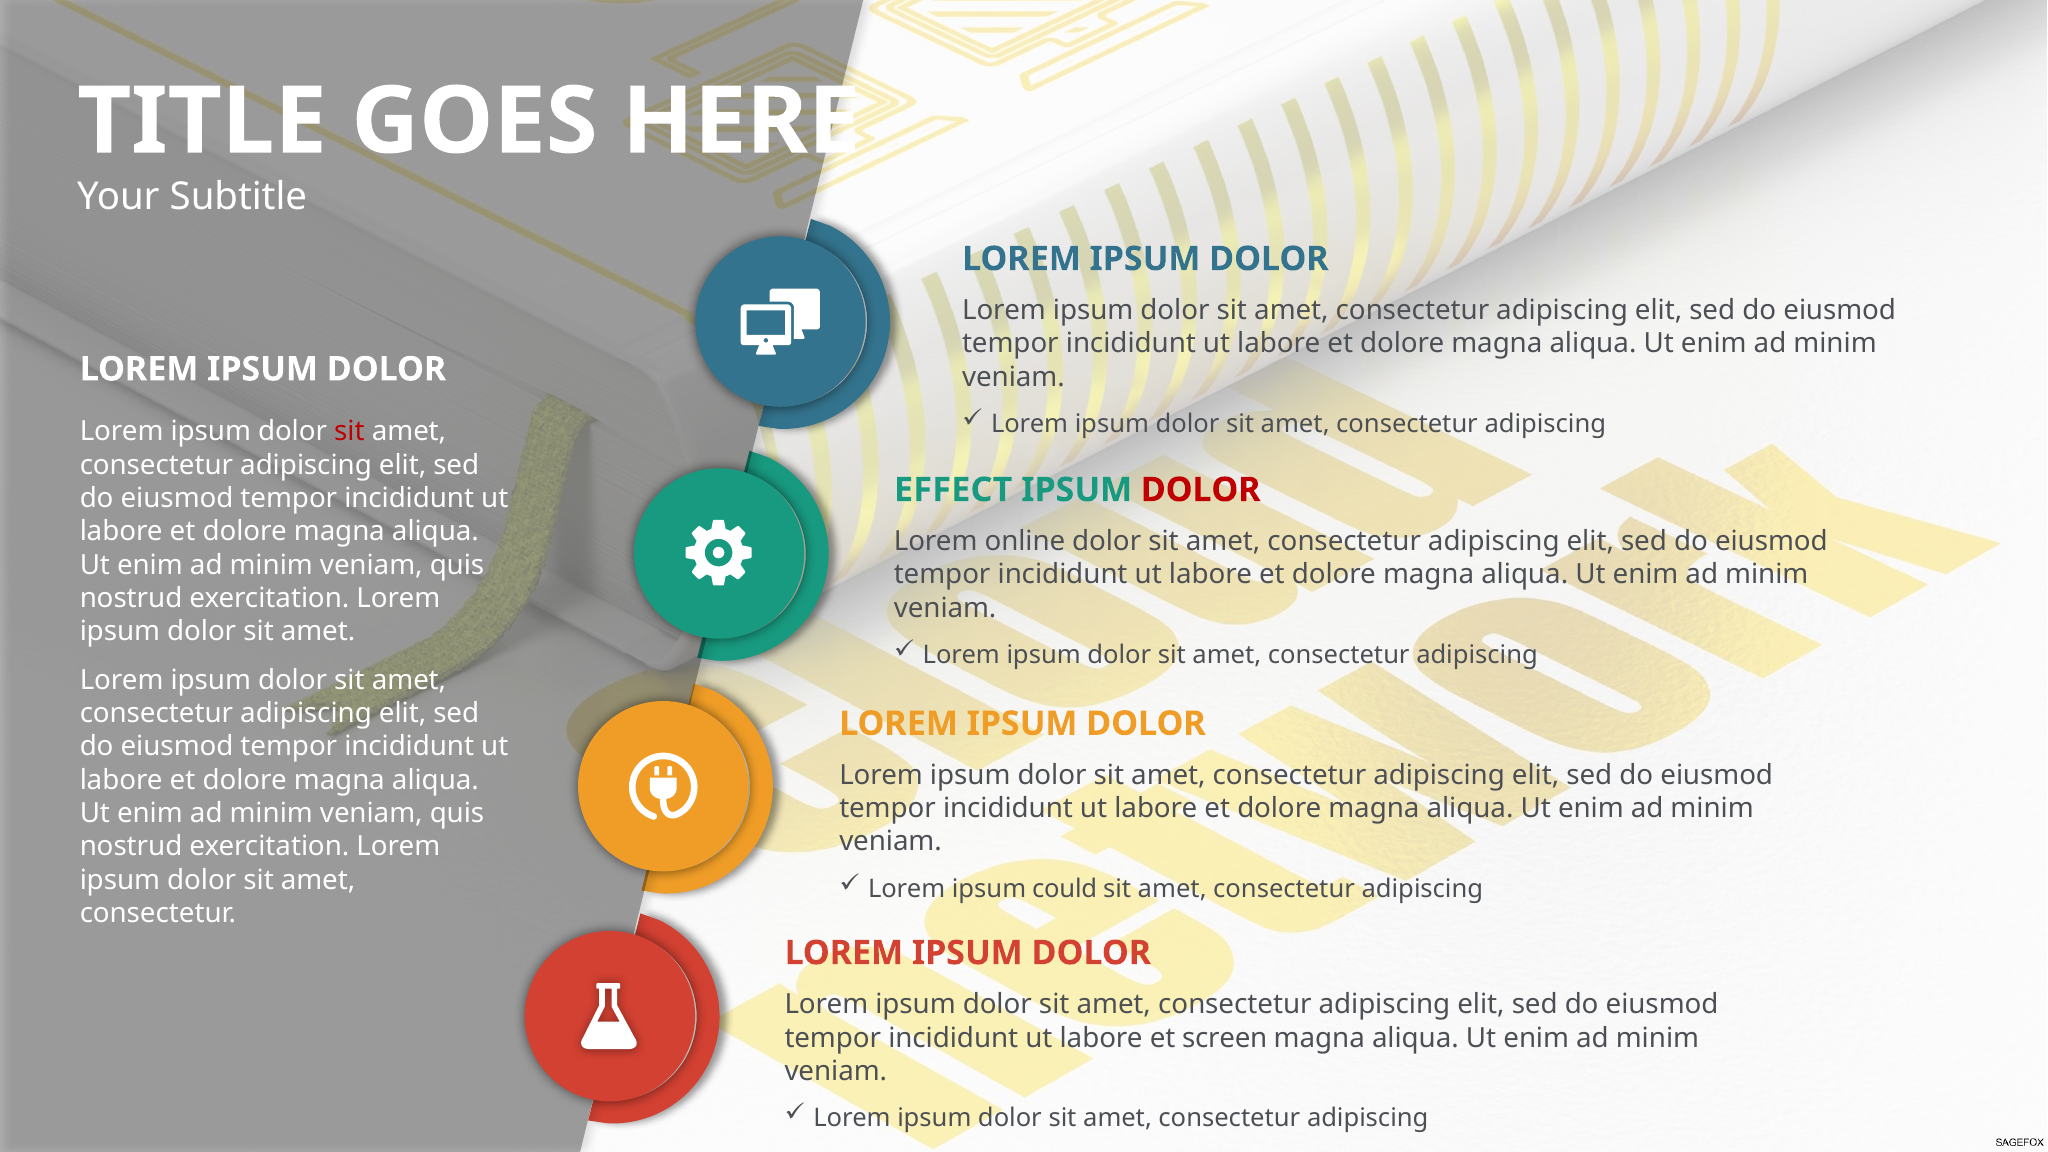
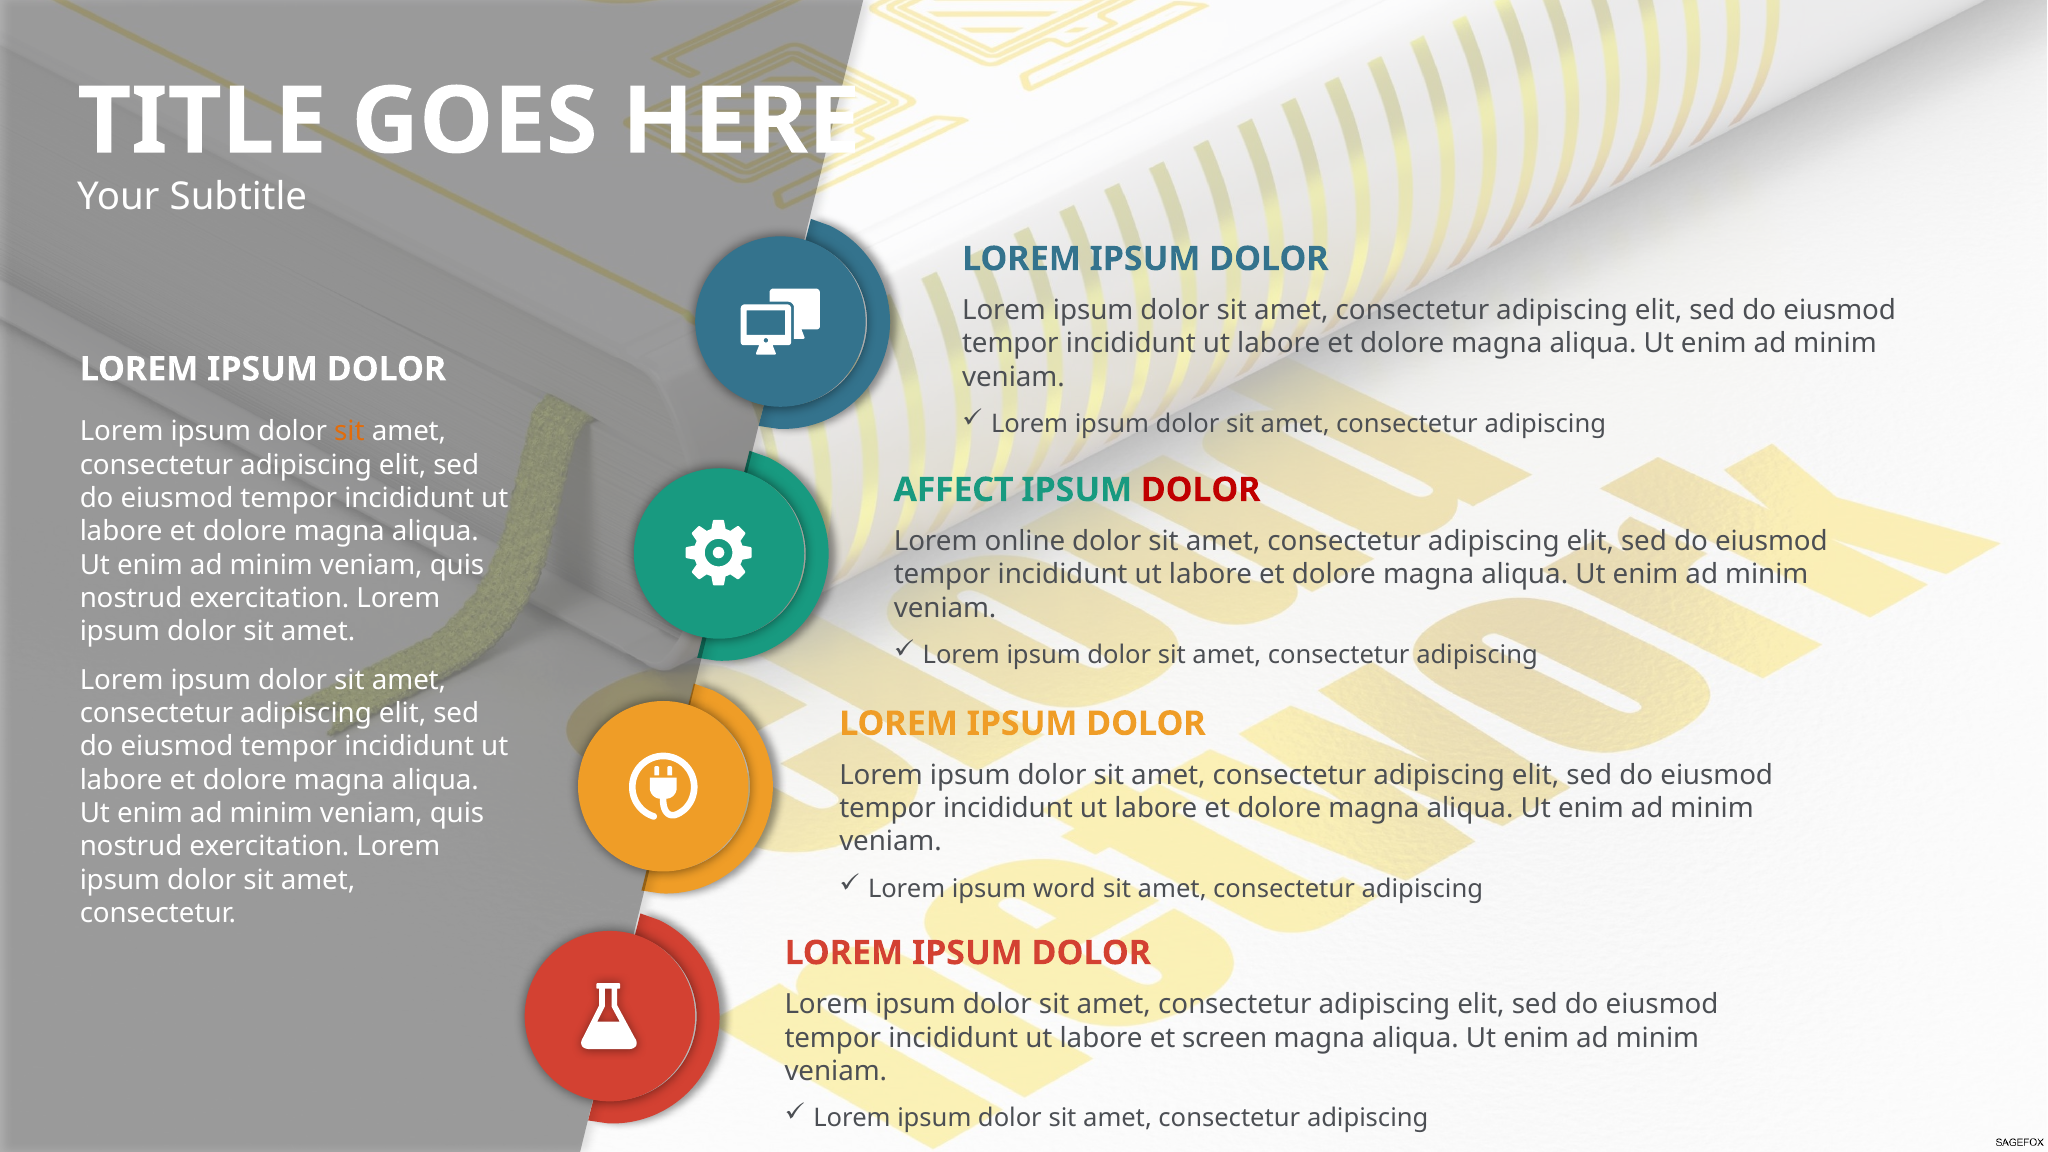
sit at (349, 432) colour: red -> orange
EFFECT: EFFECT -> AFFECT
could: could -> word
